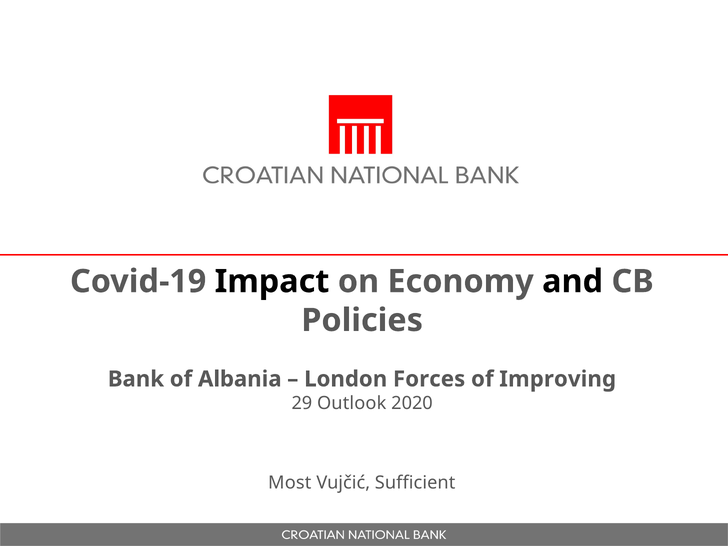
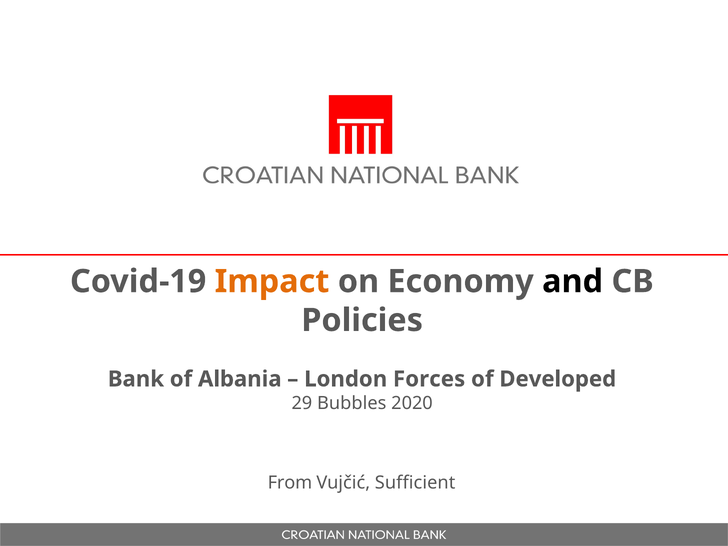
Impact colour: black -> orange
Improving: Improving -> Developed
Outlook: Outlook -> Bubbles
Most: Most -> From
